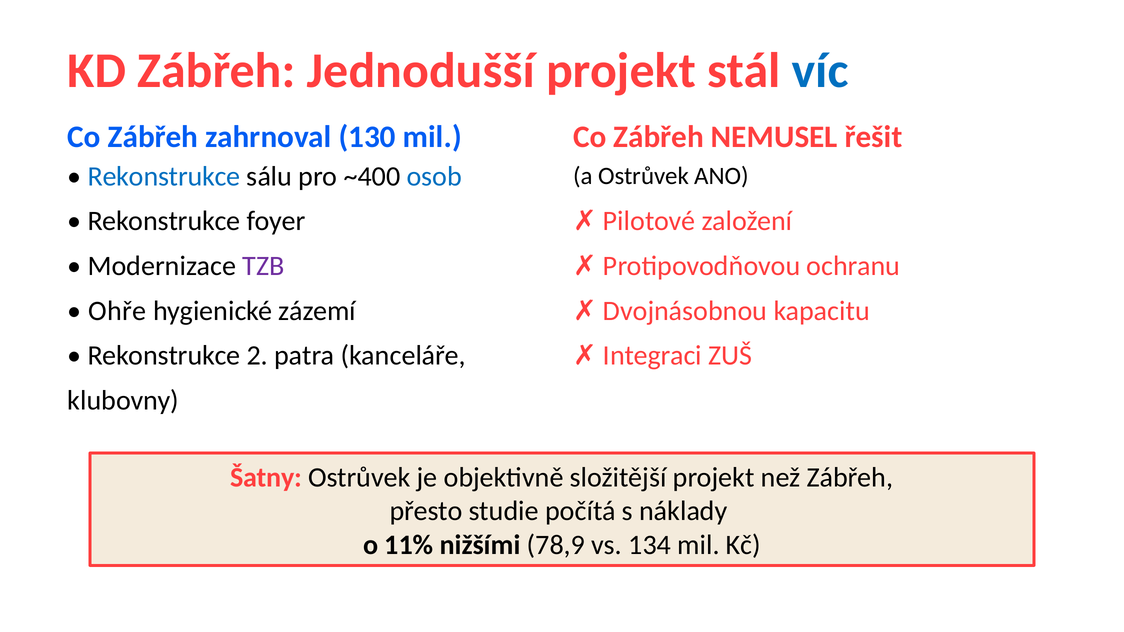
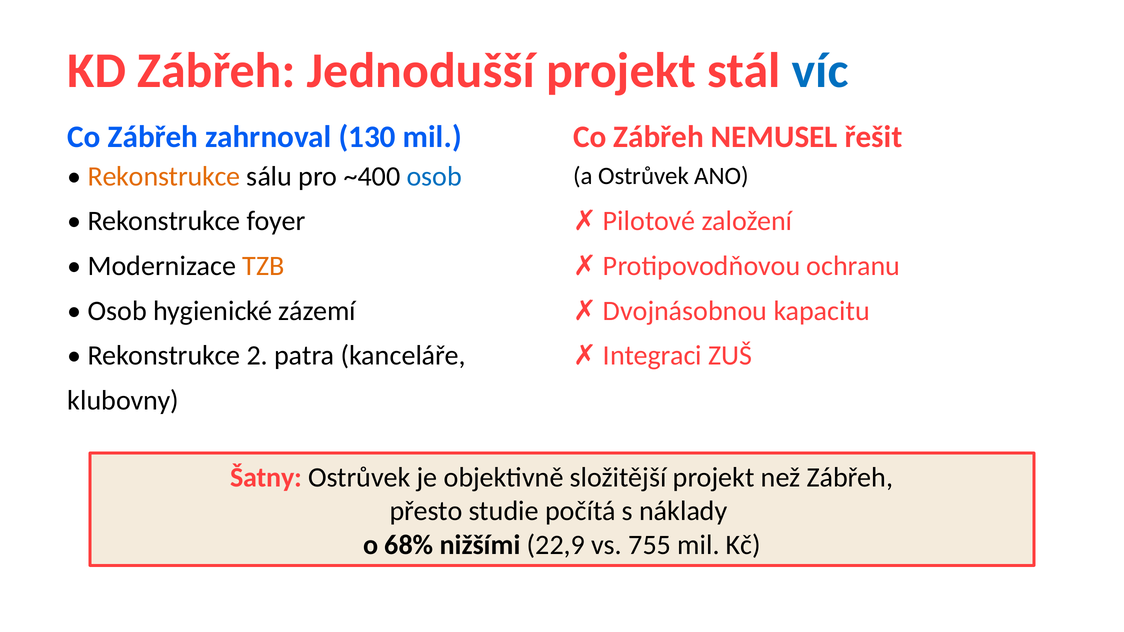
Rekonstrukce at (164, 176) colour: blue -> orange
TZB colour: purple -> orange
Ohře at (117, 311): Ohře -> Osob
11%: 11% -> 68%
78,9: 78,9 -> 22,9
134: 134 -> 755
